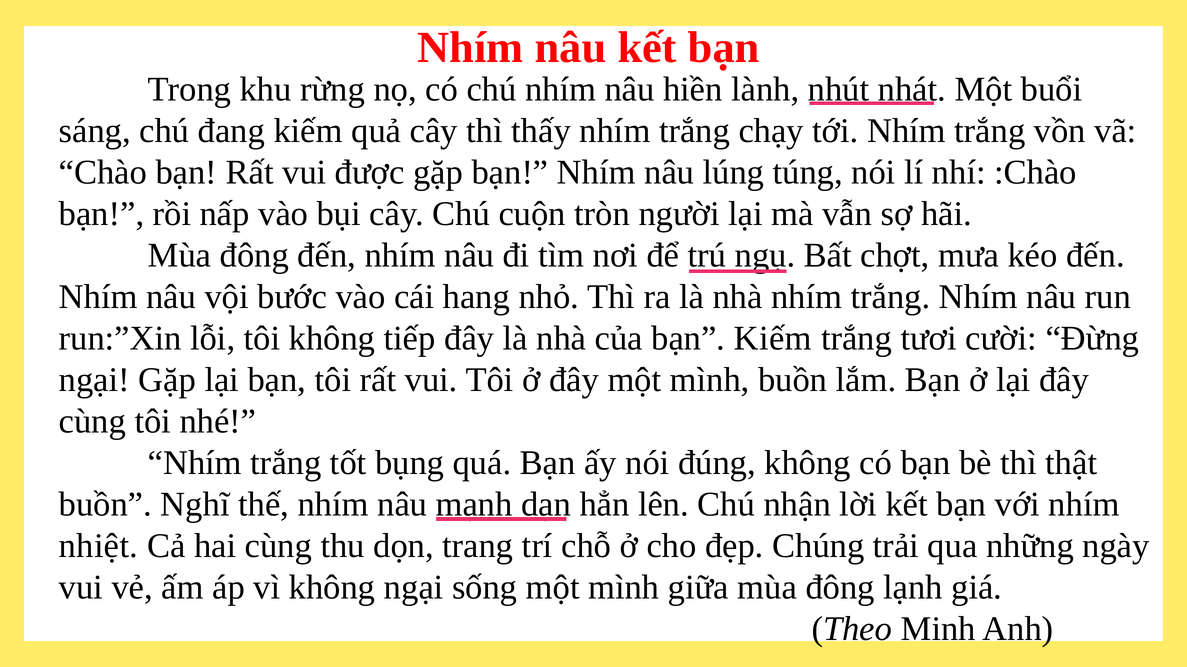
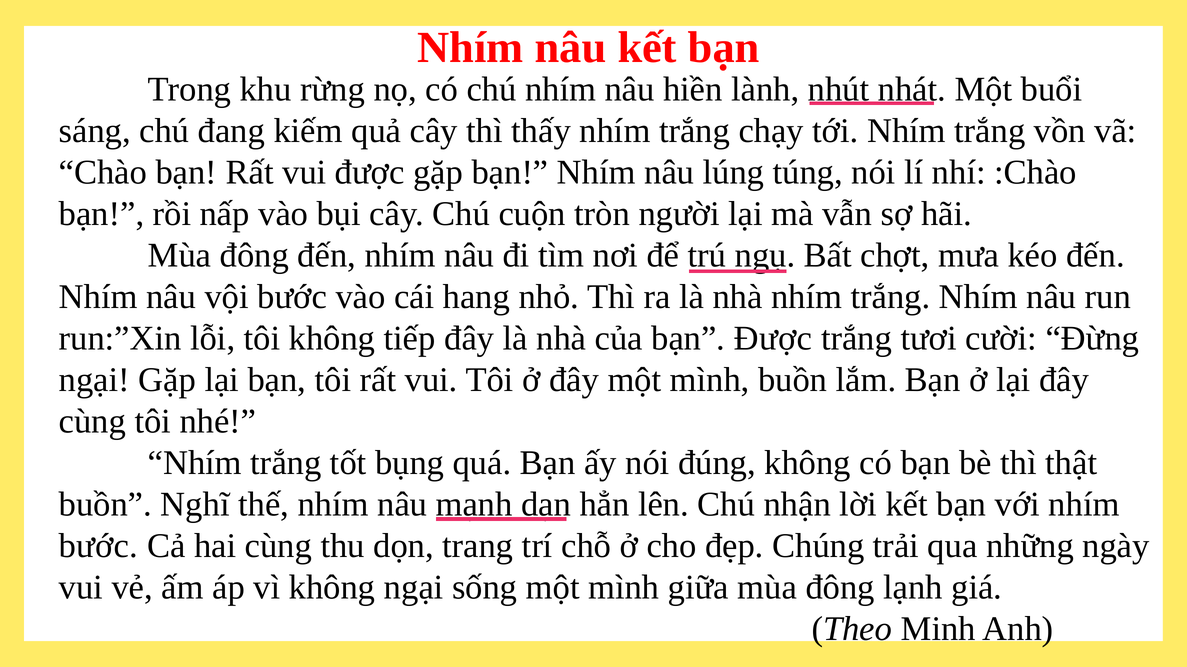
bạn Kiếm: Kiếm -> Được
nhiệt at (98, 547): nhiệt -> bước
